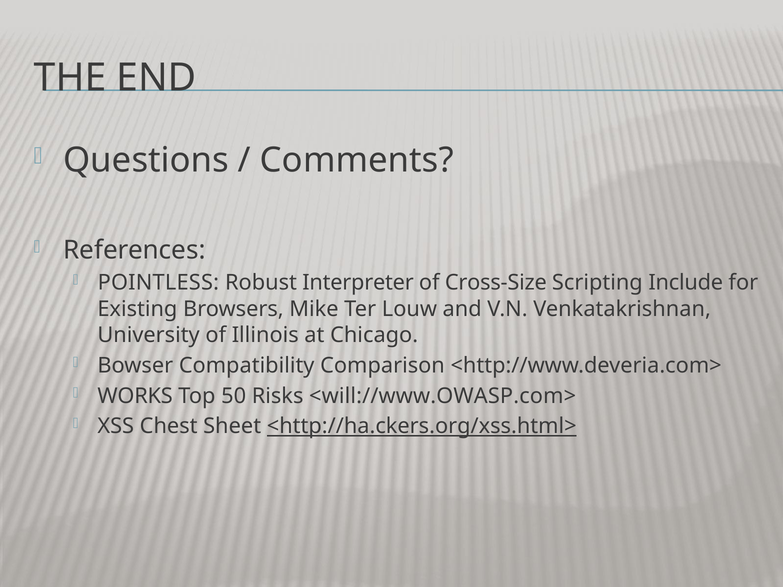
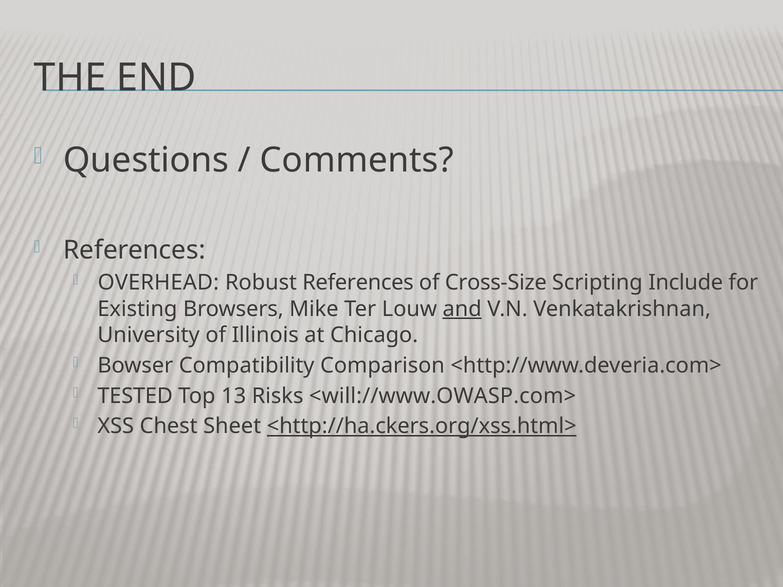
POINTLESS: POINTLESS -> OVERHEAD
Robust Interpreter: Interpreter -> References
and underline: none -> present
WORKS: WORKS -> TESTED
50: 50 -> 13
